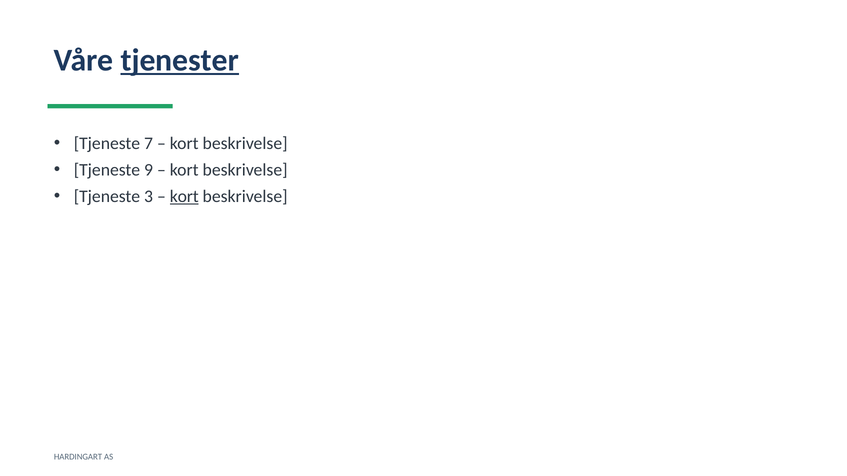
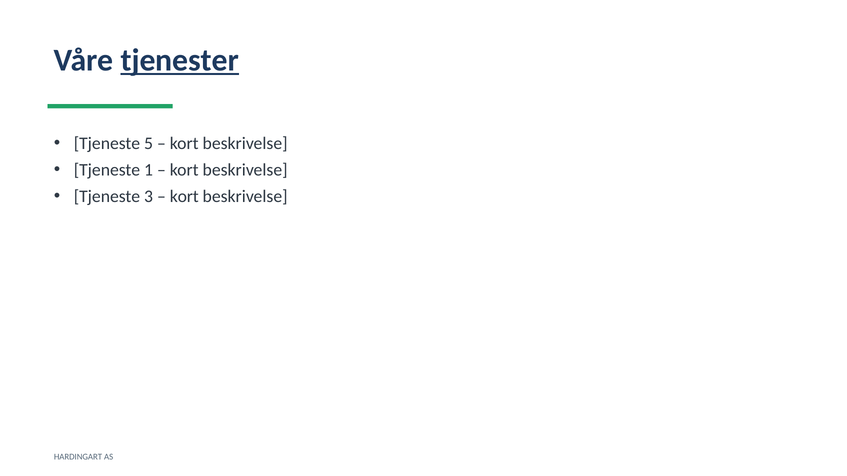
7: 7 -> 5
9: 9 -> 1
kort at (184, 196) underline: present -> none
